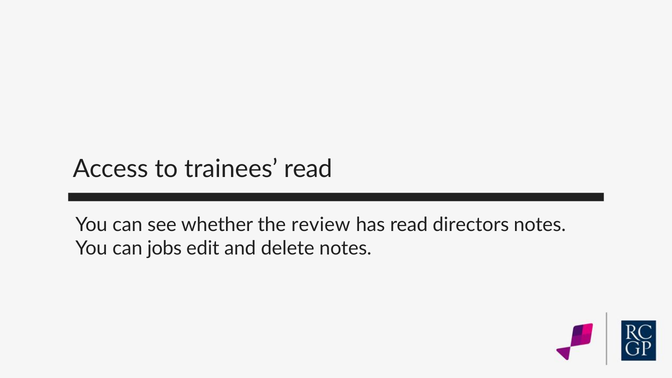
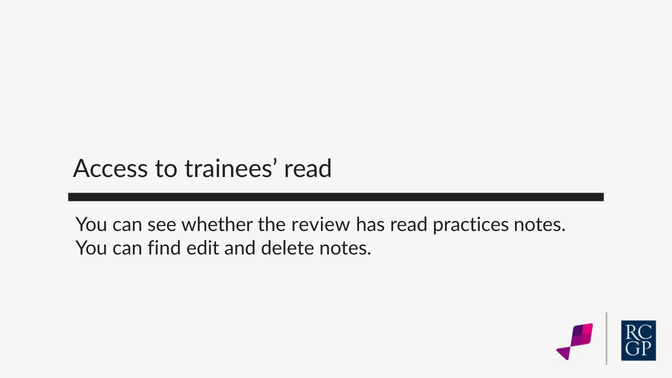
directors: directors -> practices
jobs: jobs -> find
